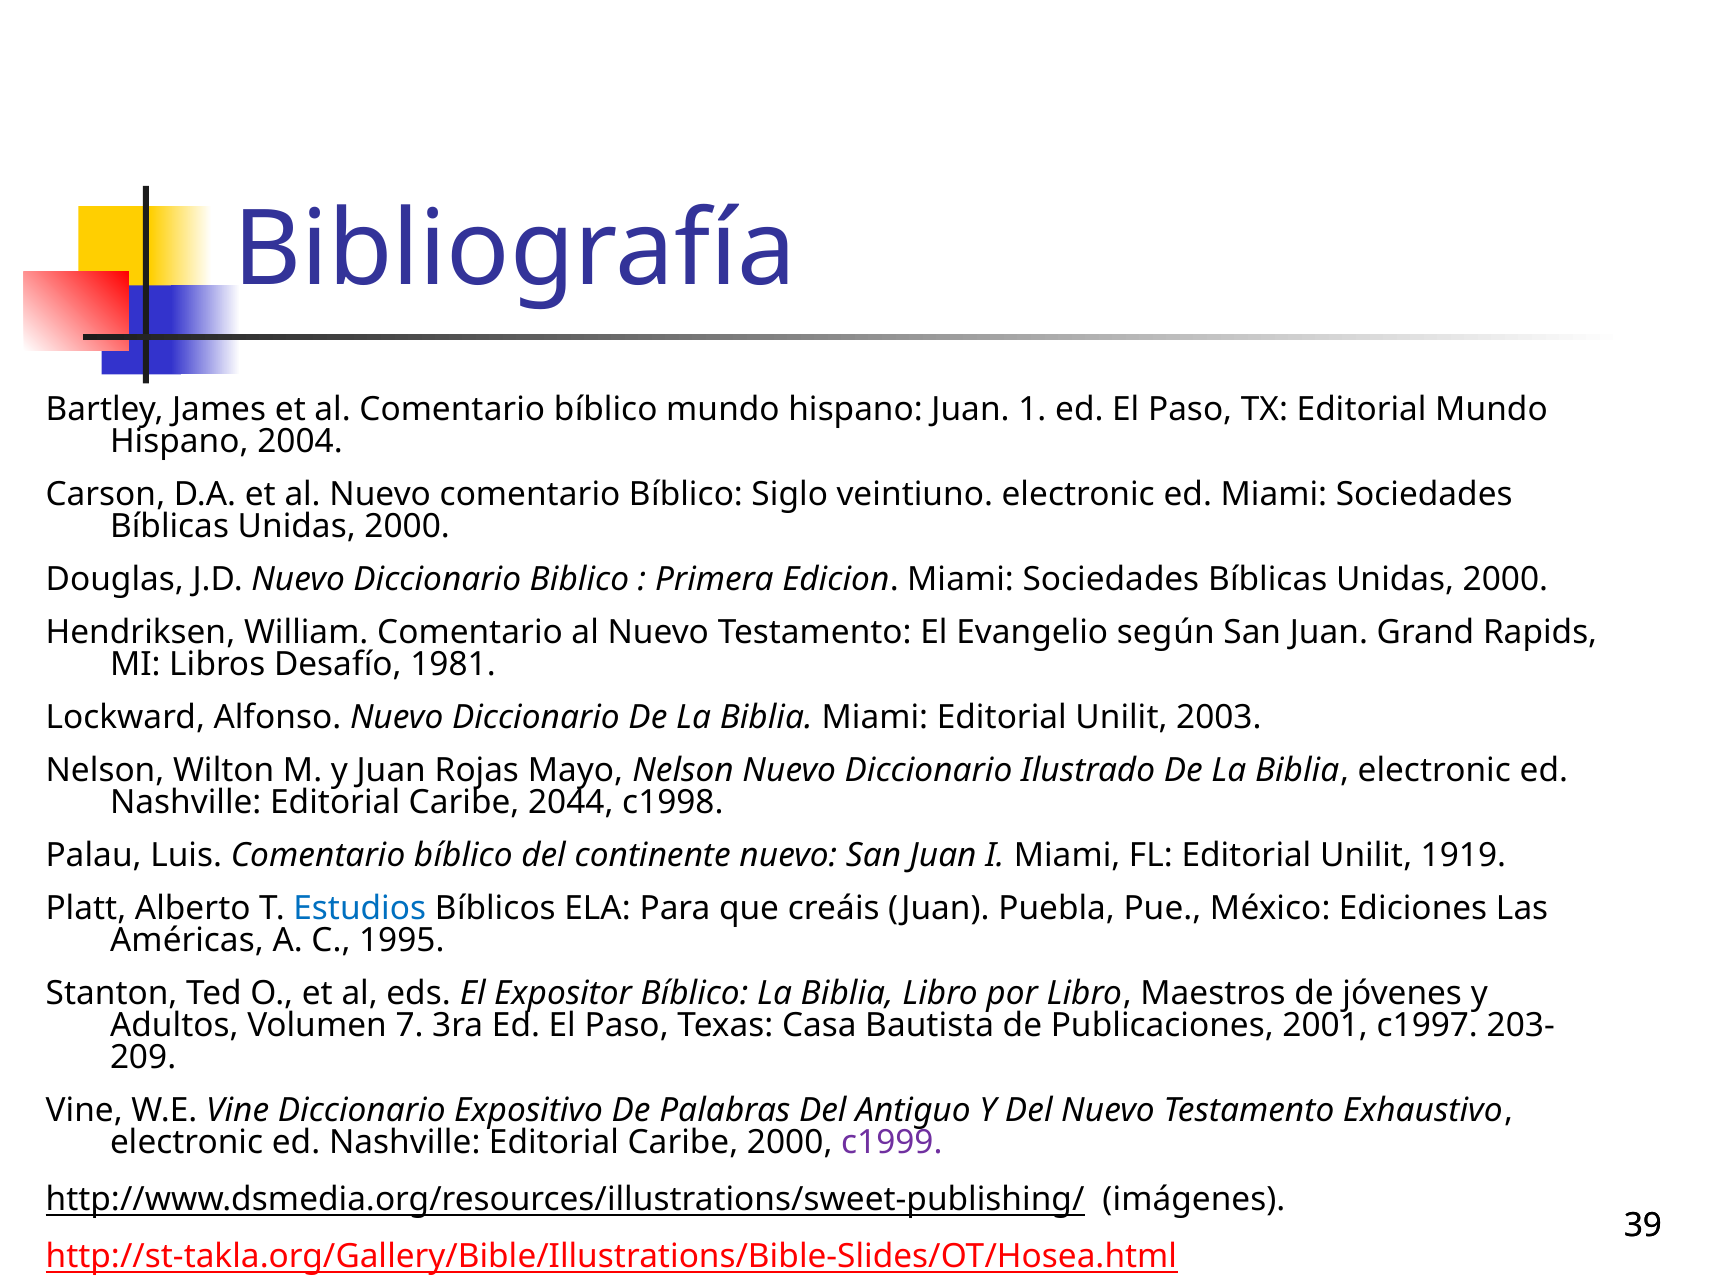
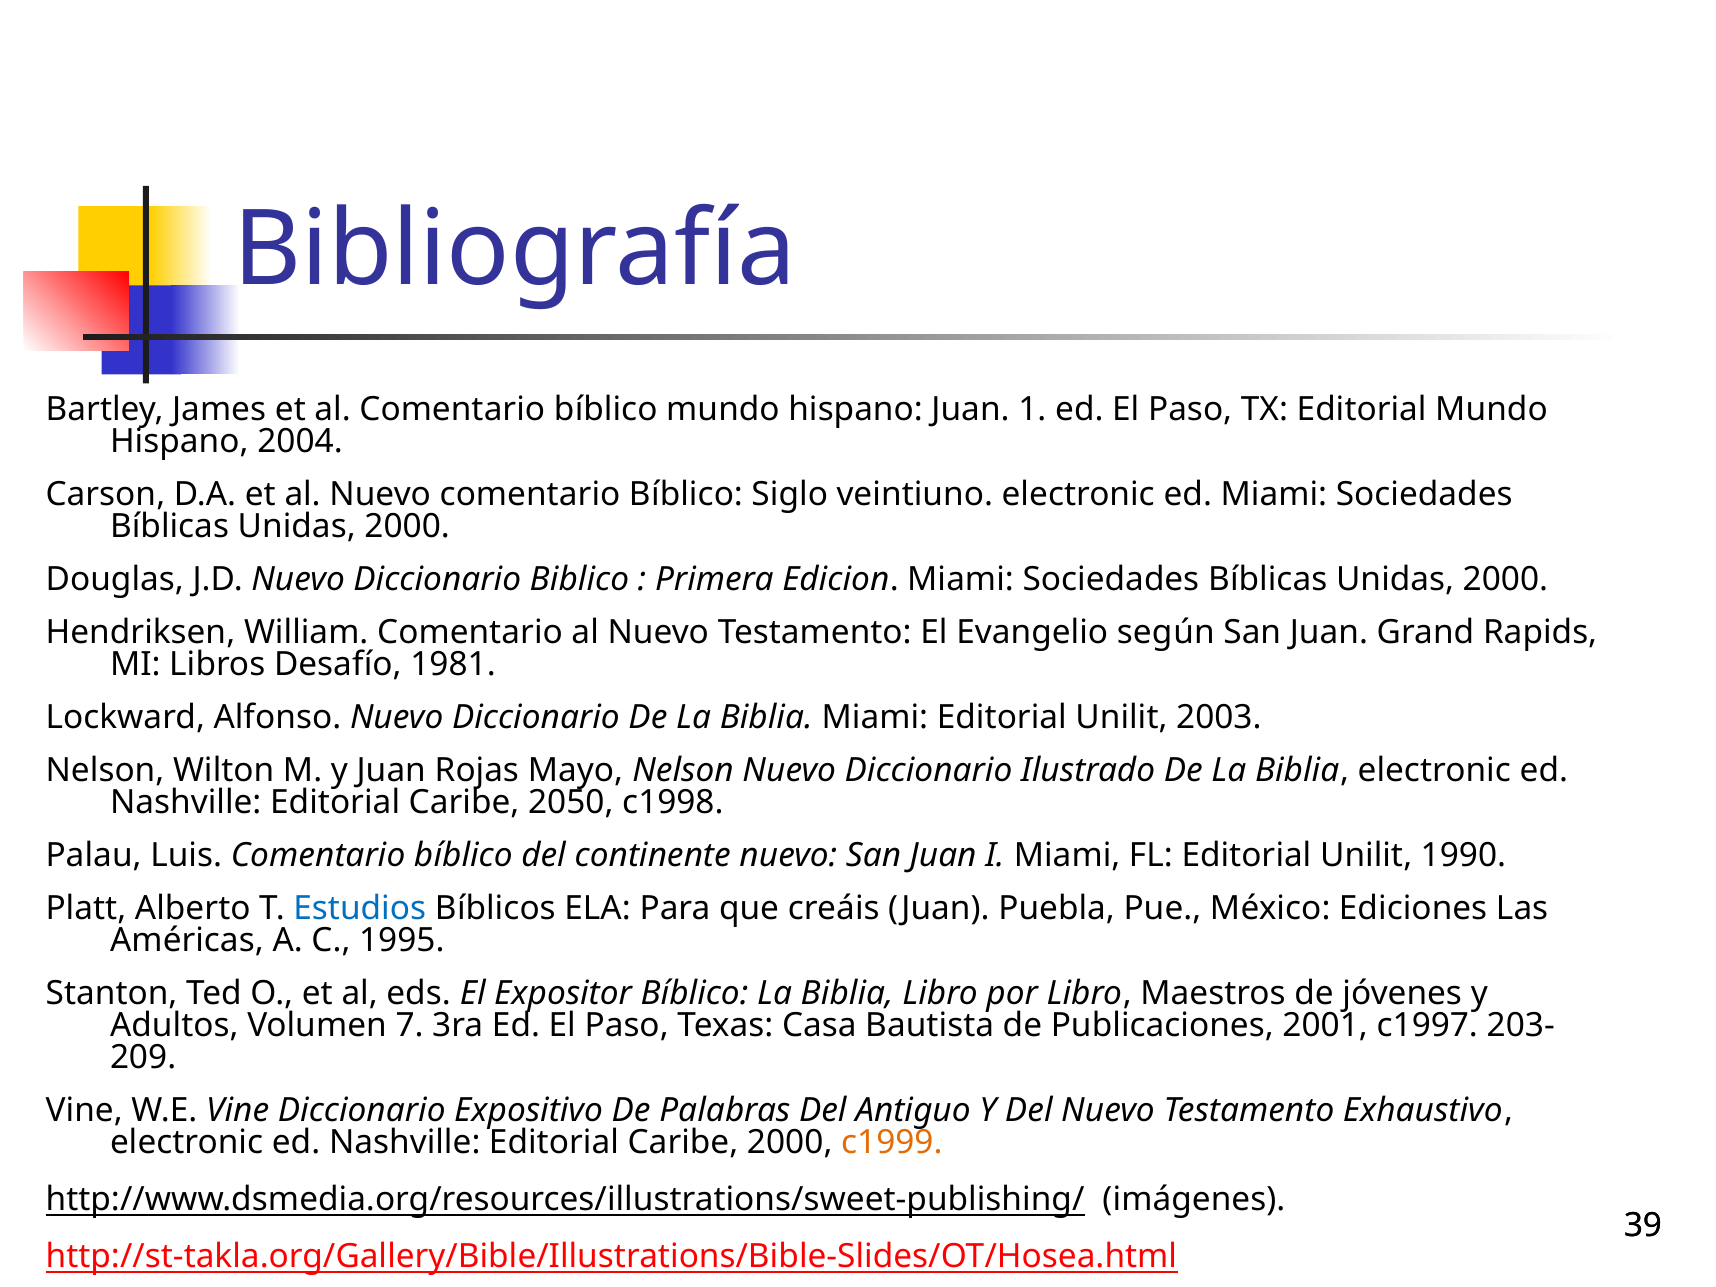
2044: 2044 -> 2050
1919: 1919 -> 1990
c1999 colour: purple -> orange
